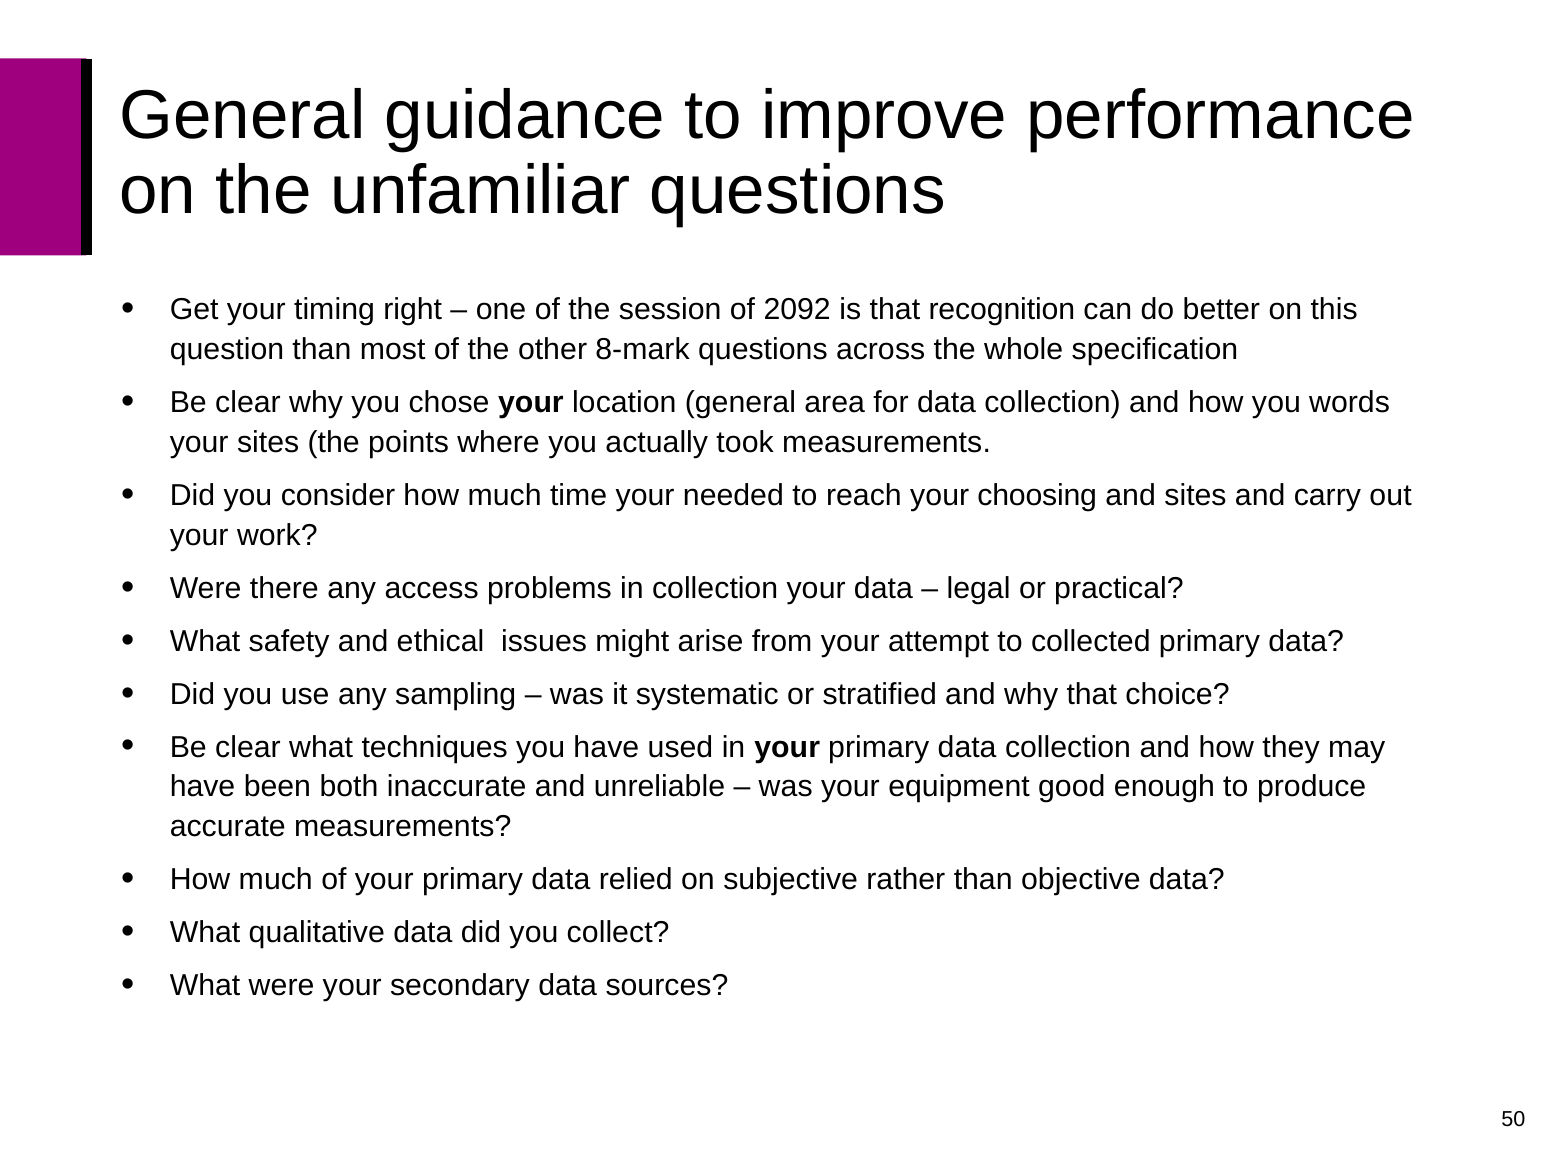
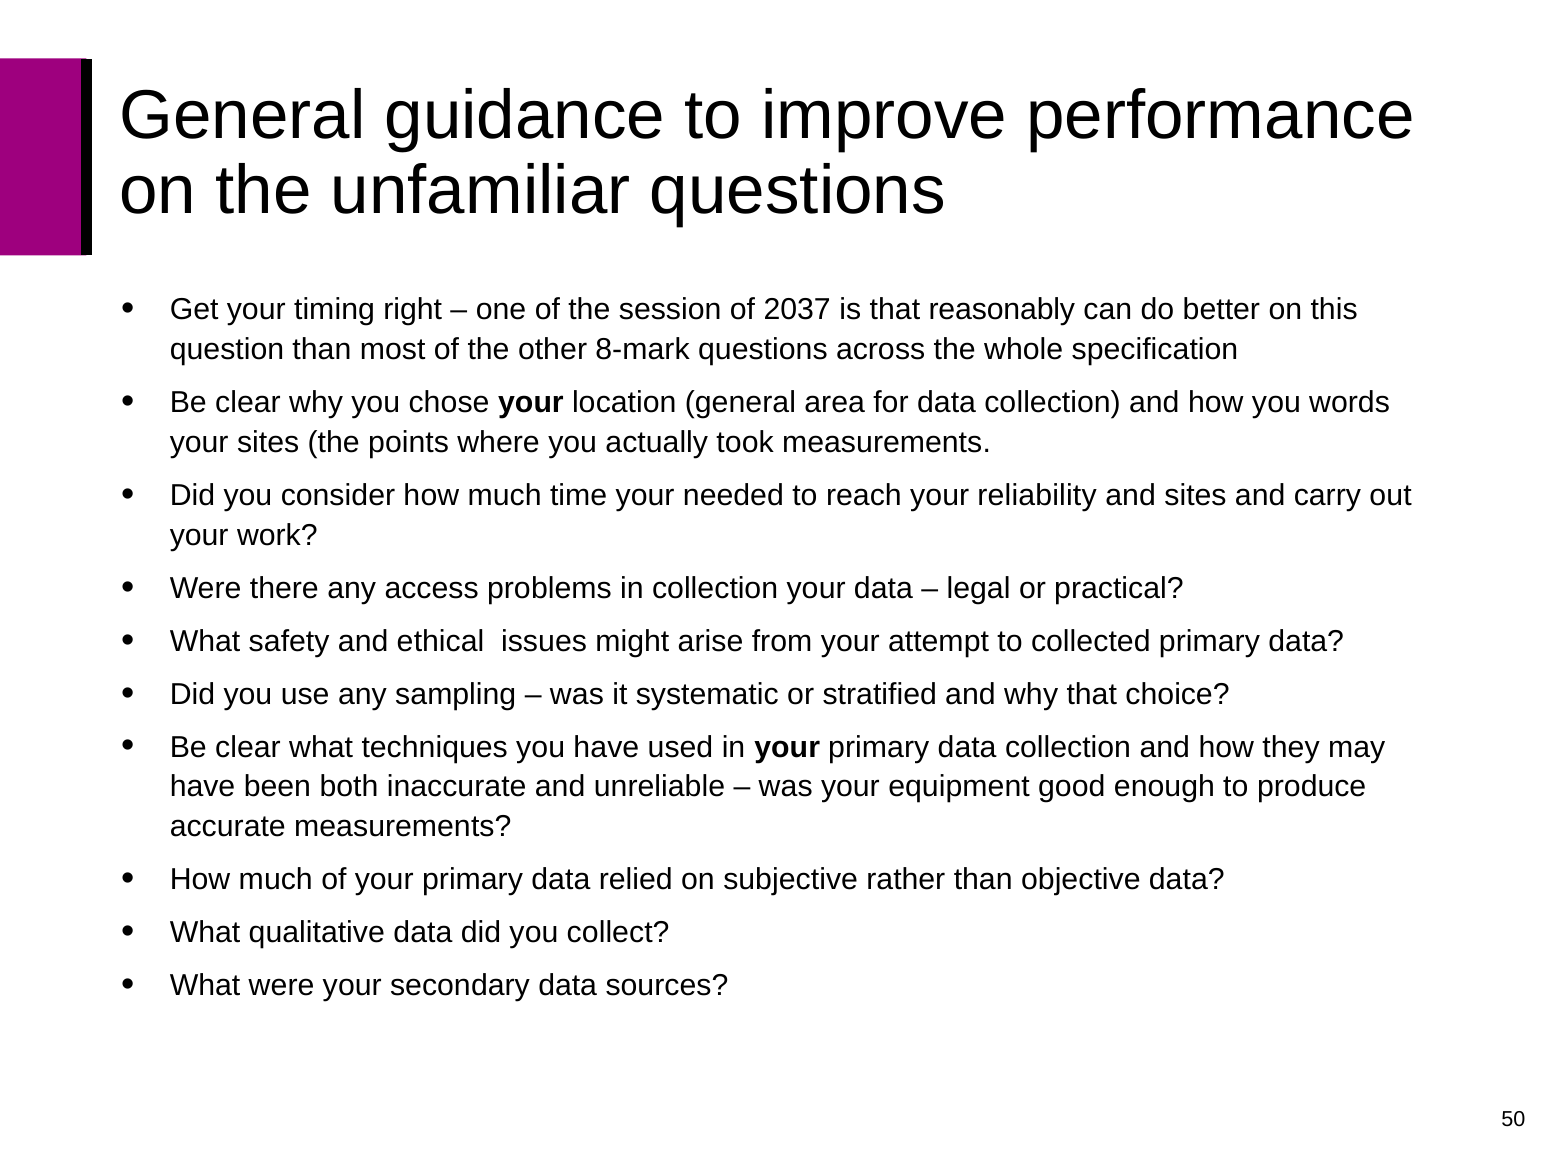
2092: 2092 -> 2037
recognition: recognition -> reasonably
choosing: choosing -> reliability
